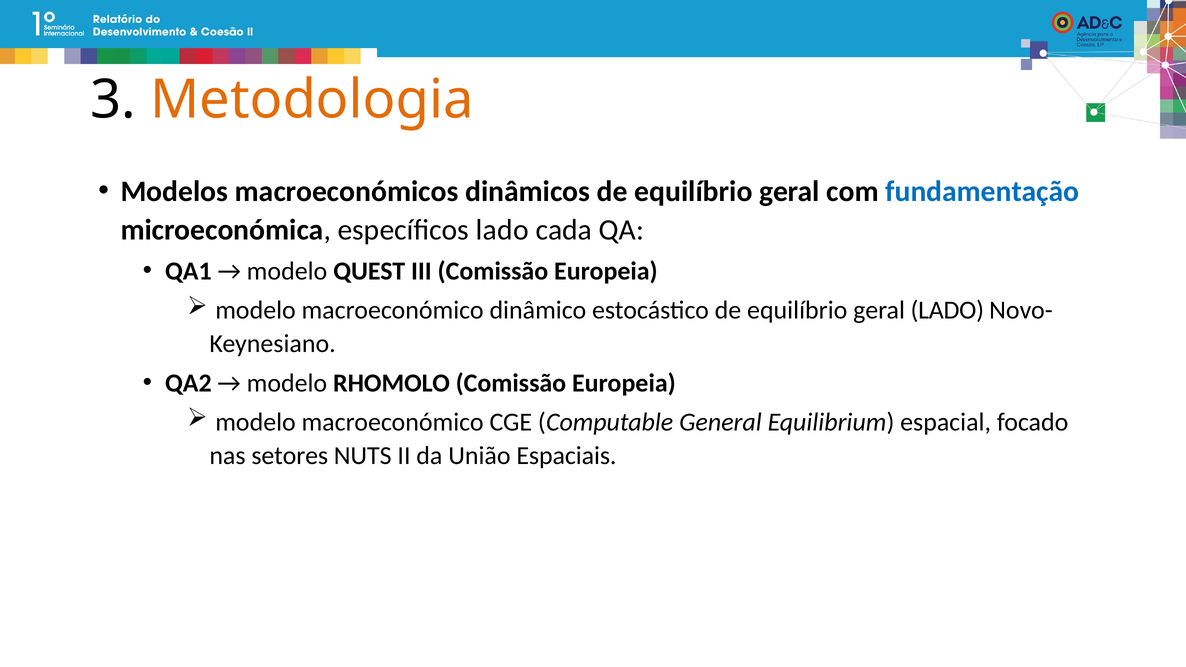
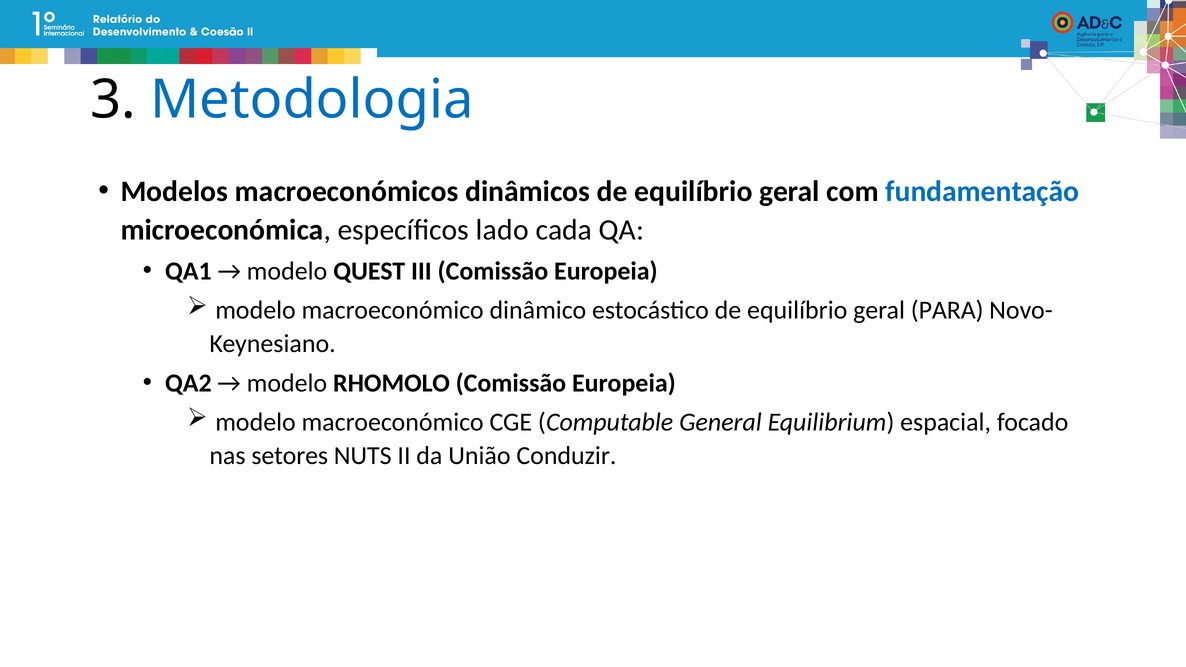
Metodologia colour: orange -> blue
geral LADO: LADO -> PARA
Espaciais: Espaciais -> Conduzir
